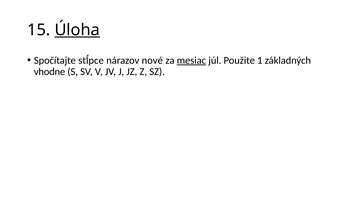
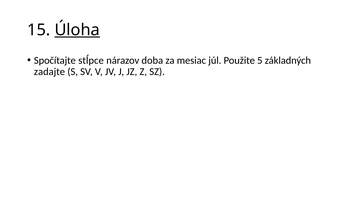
nové: nové -> doba
mesiac underline: present -> none
1: 1 -> 5
vhodne: vhodne -> zadajte
